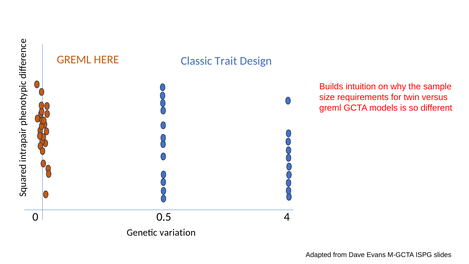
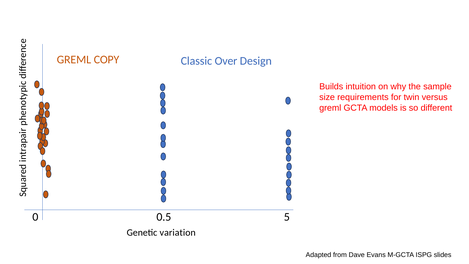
HERE: HERE -> COPY
Trait: Trait -> Over
4: 4 -> 5
